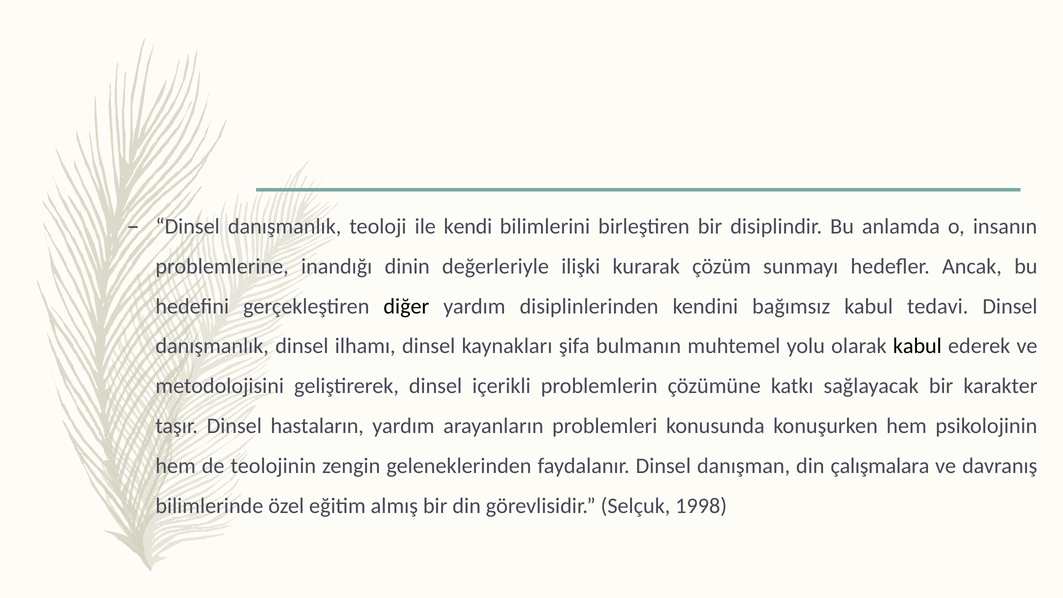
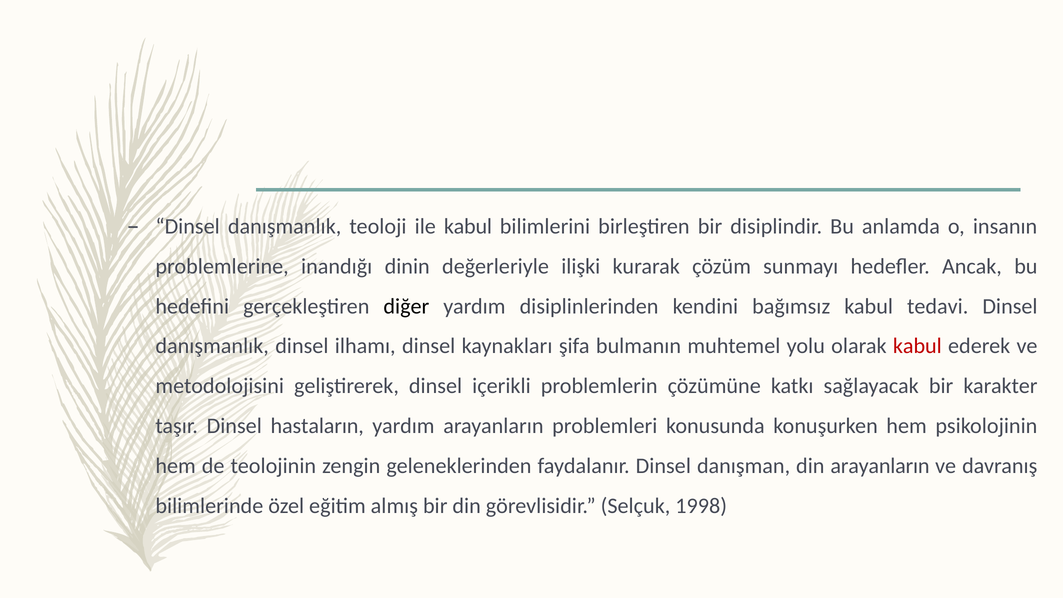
ile kendi: kendi -> kabul
kabul at (917, 346) colour: black -> red
din çalışmalara: çalışmalara -> arayanların
